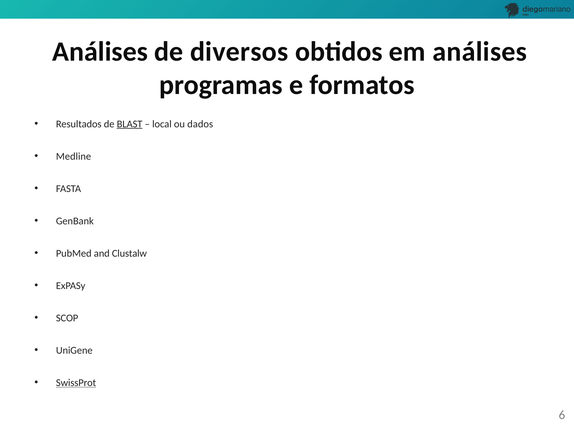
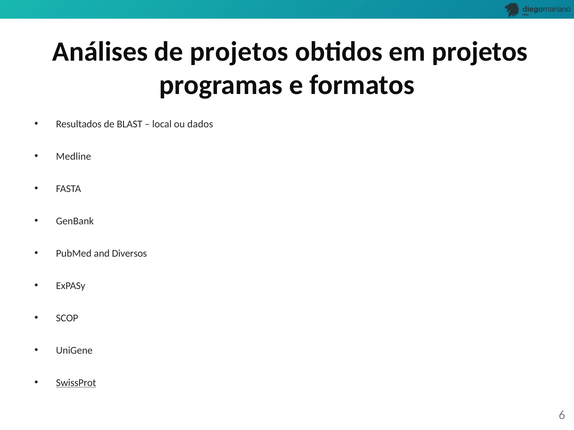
de diversos: diversos -> projetos
em análises: análises -> projetos
BLAST underline: present -> none
Clustalw: Clustalw -> Diversos
